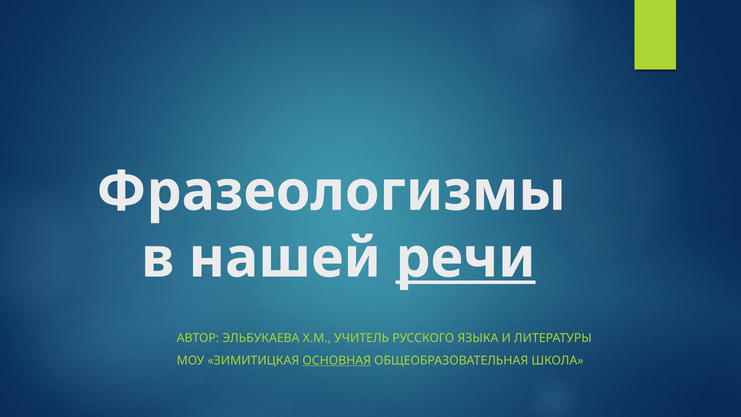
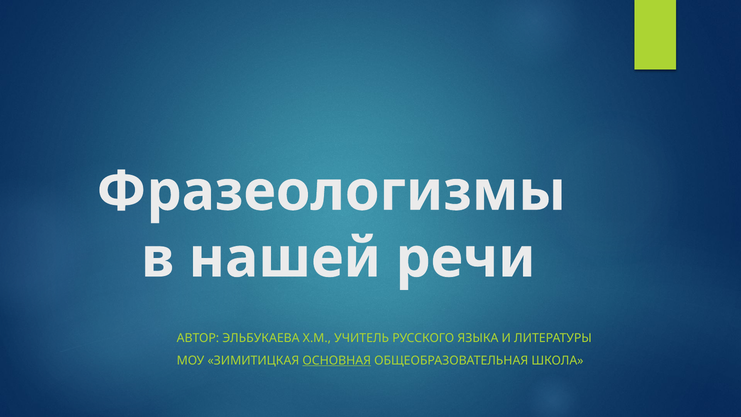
речи underline: present -> none
